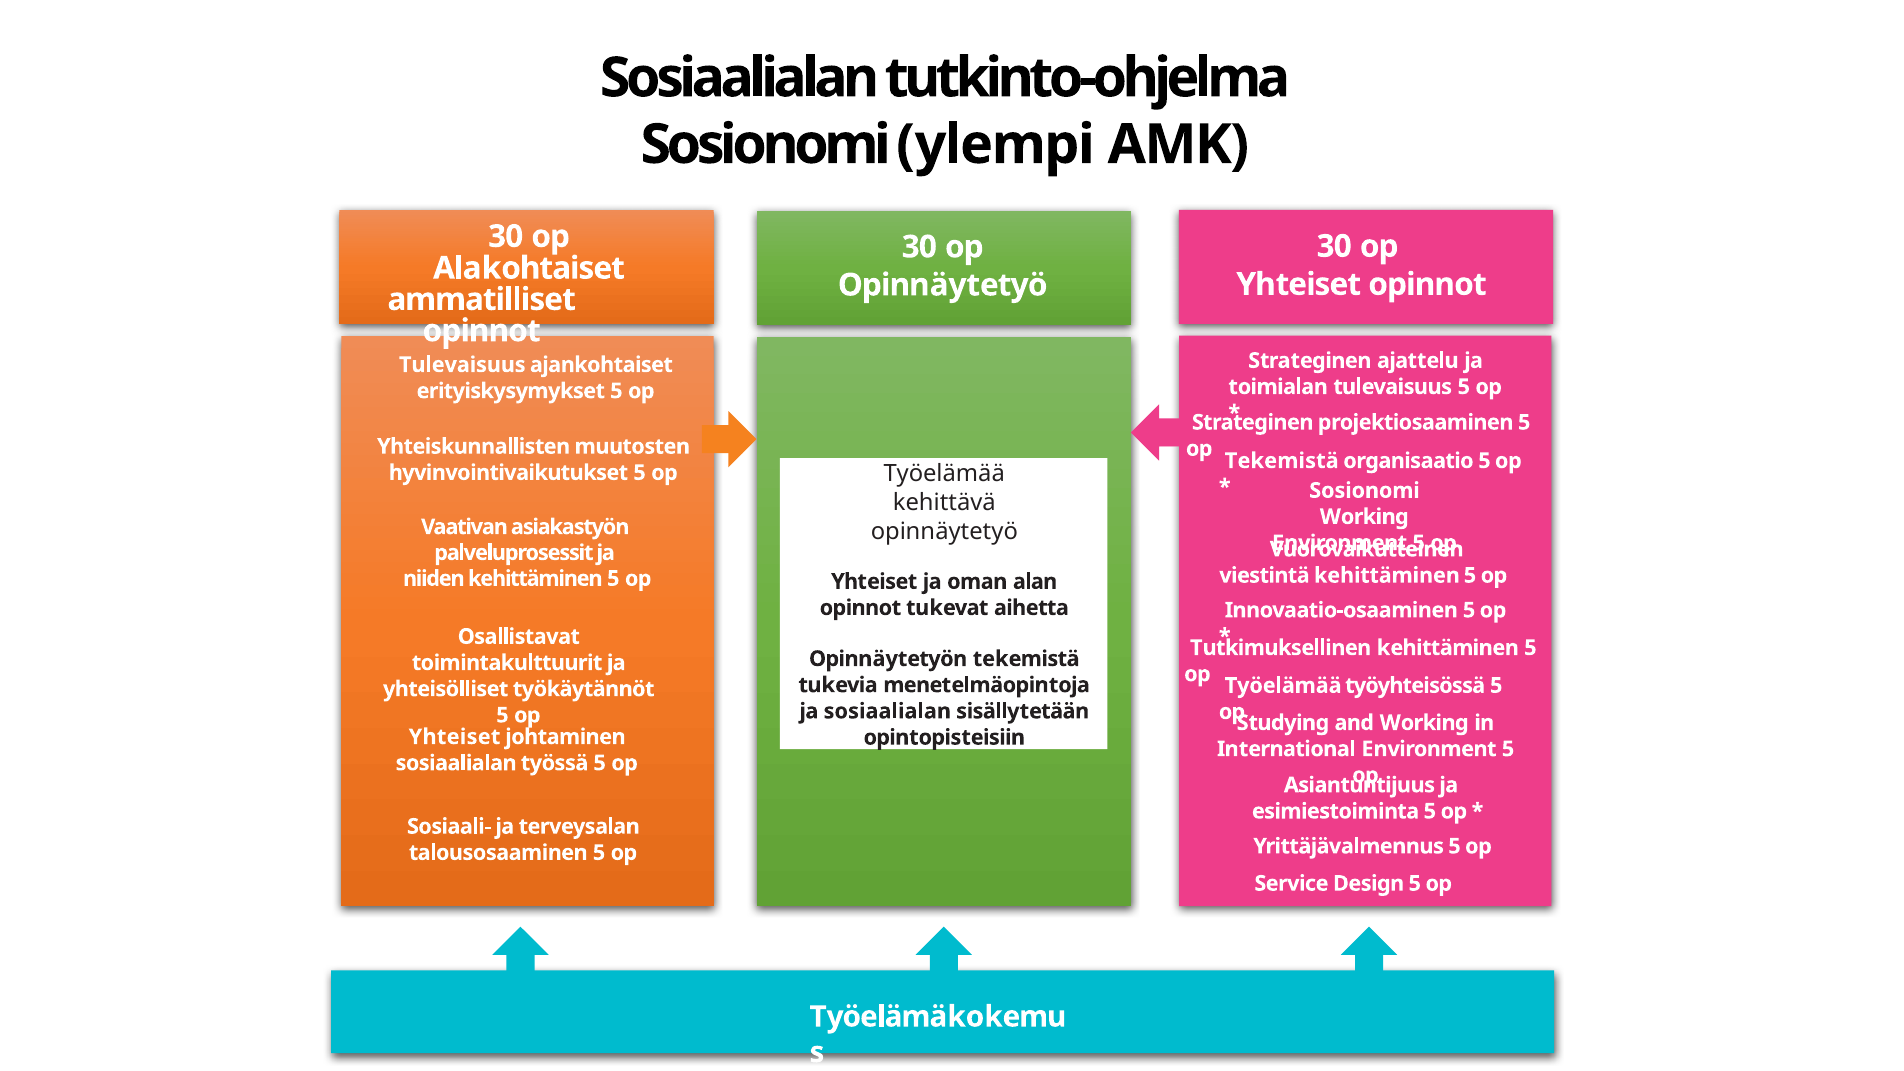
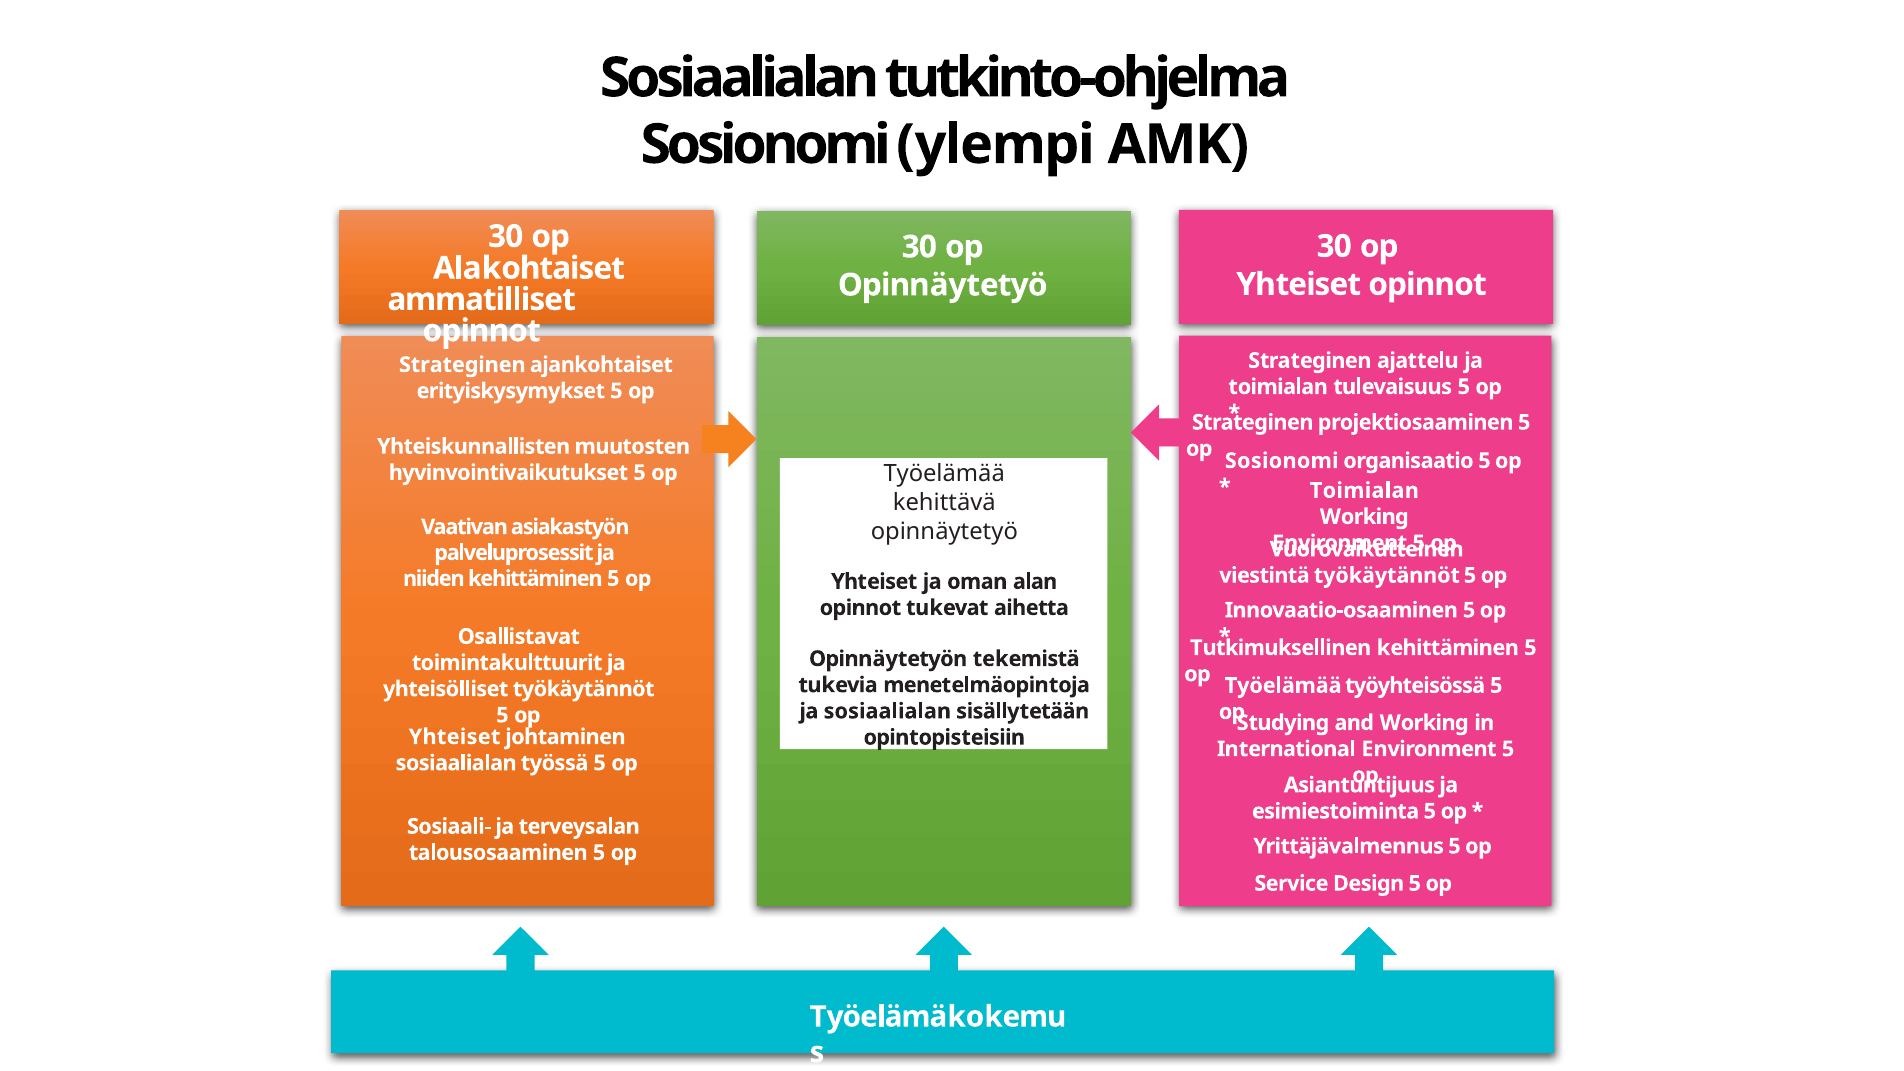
Tulevaisuus at (462, 365): Tulevaisuus -> Strateginen
Tekemistä at (1282, 461): Tekemistä -> Sosionomi
Sosionomi at (1365, 491): Sosionomi -> Toimialan
viestintä kehittäminen: kehittäminen -> työkäytännöt
